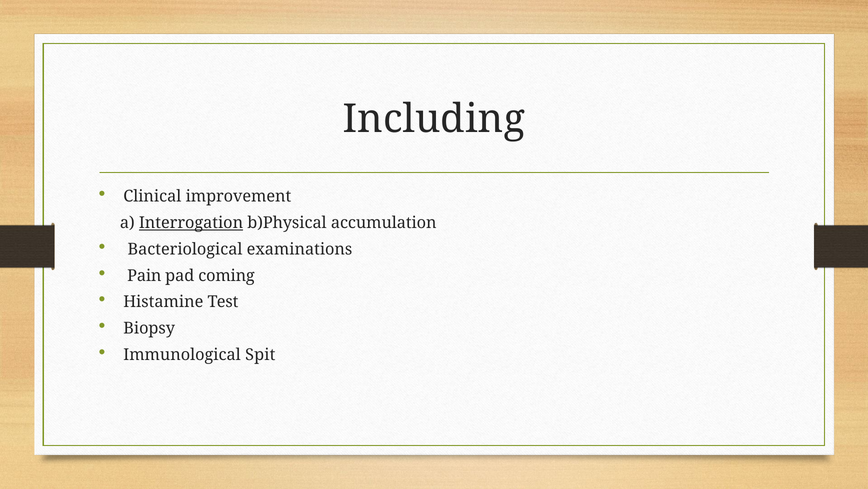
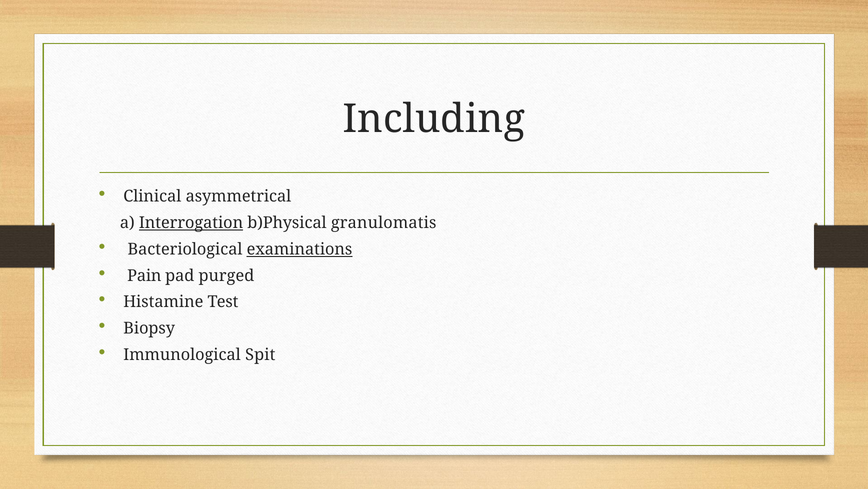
improvement: improvement -> asymmetrical
accumulation: accumulation -> granulomatis
examinations underline: none -> present
coming: coming -> purged
